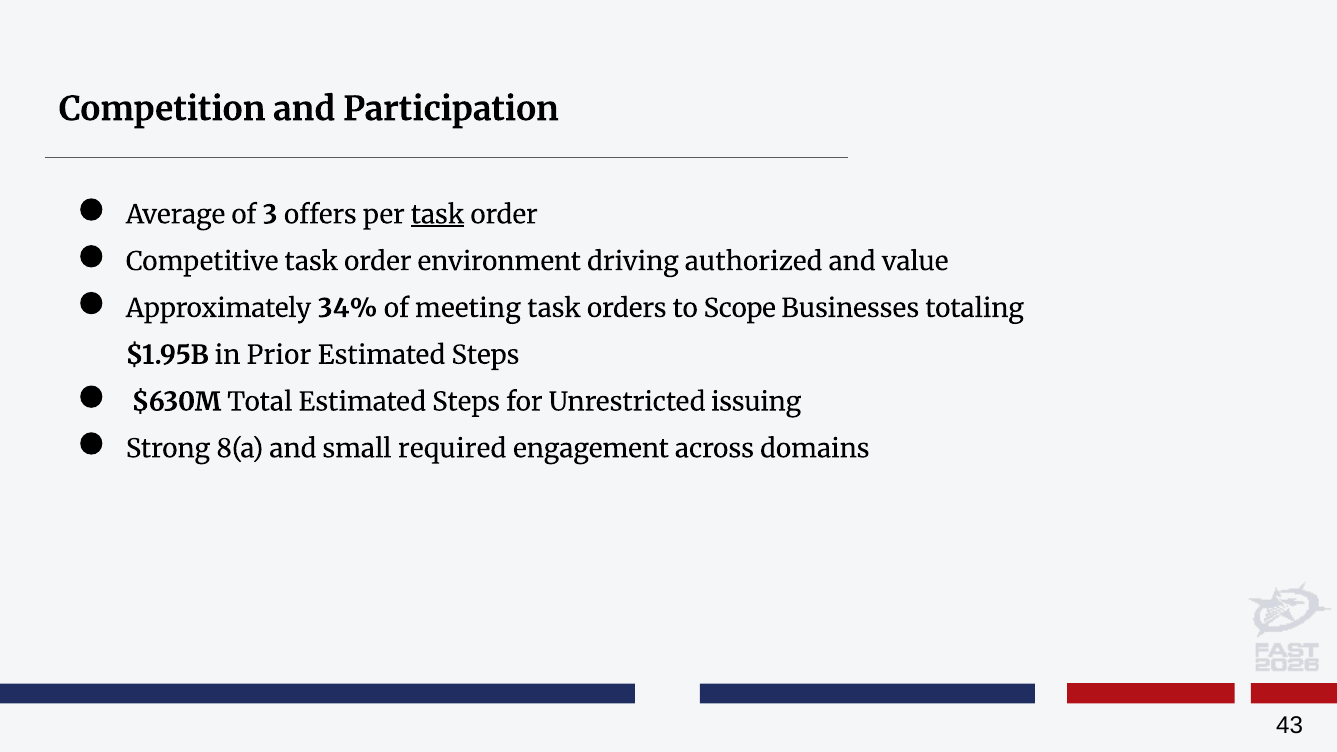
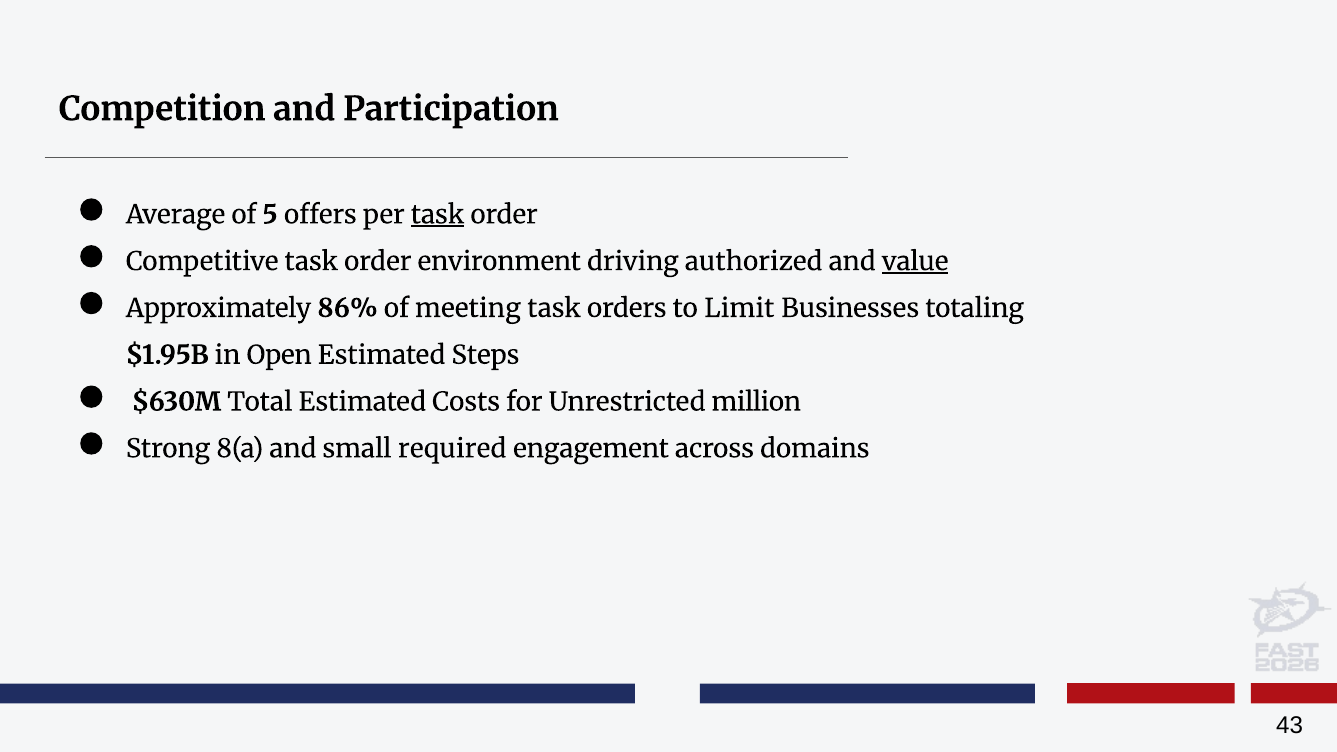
3: 3 -> 5
value underline: none -> present
34%: 34% -> 86%
Scope: Scope -> Limit
Prior: Prior -> Open
Total Estimated Steps: Steps -> Costs
issuing: issuing -> million
